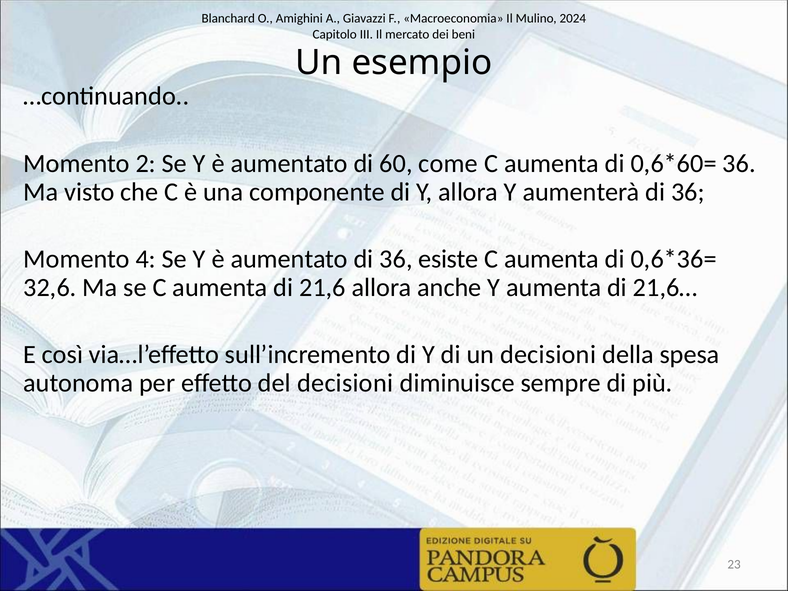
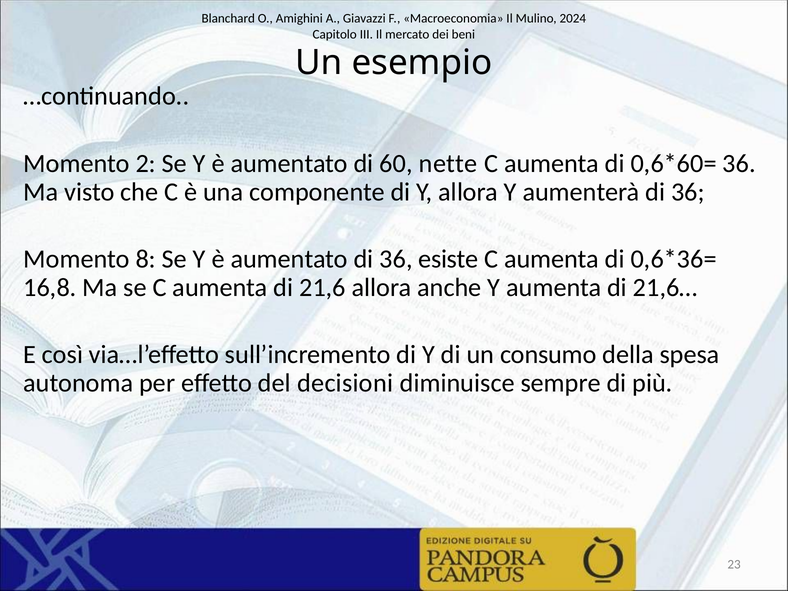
come: come -> nette
4: 4 -> 8
32,6: 32,6 -> 16,8
un decisioni: decisioni -> consumo
